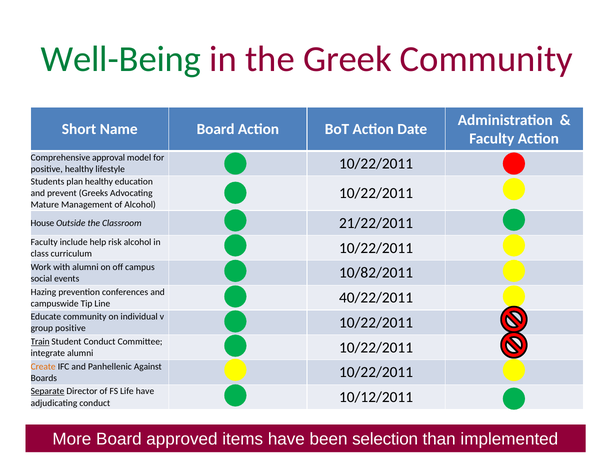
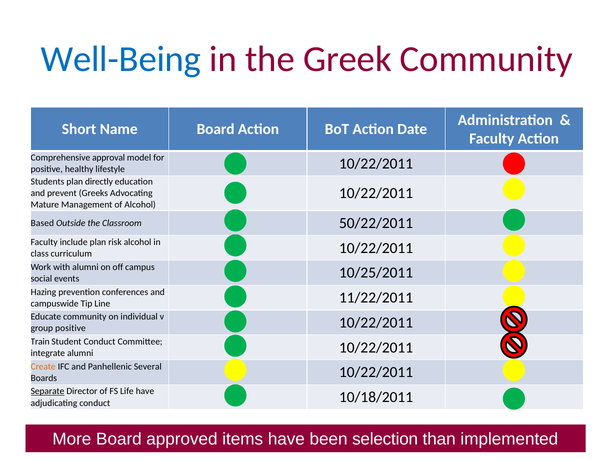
Well-Being colour: green -> blue
plan healthy: healthy -> directly
House: House -> Based
21/22/2011: 21/22/2011 -> 50/22/2011
include help: help -> plan
10/82/2011: 10/82/2011 -> 10/25/2011
40/22/2011: 40/22/2011 -> 11/22/2011
Train underline: present -> none
Against: Against -> Several
10/12/2011: 10/12/2011 -> 10/18/2011
